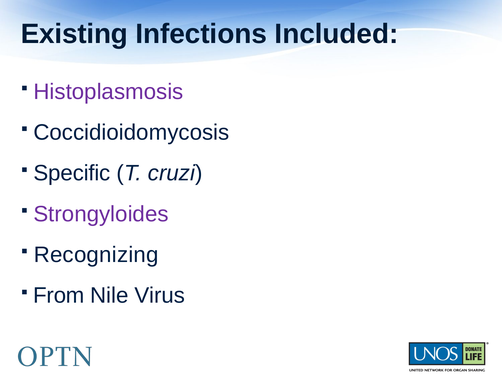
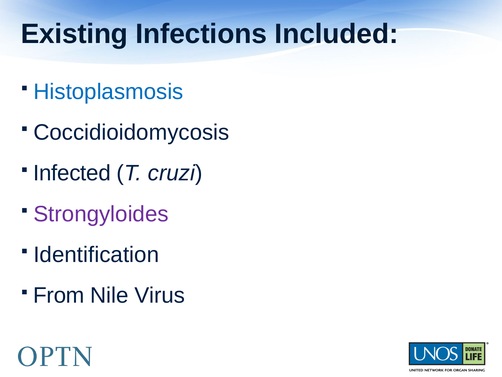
Histoplasmosis colour: purple -> blue
Specific: Specific -> Infected
Recognizing: Recognizing -> Identification
